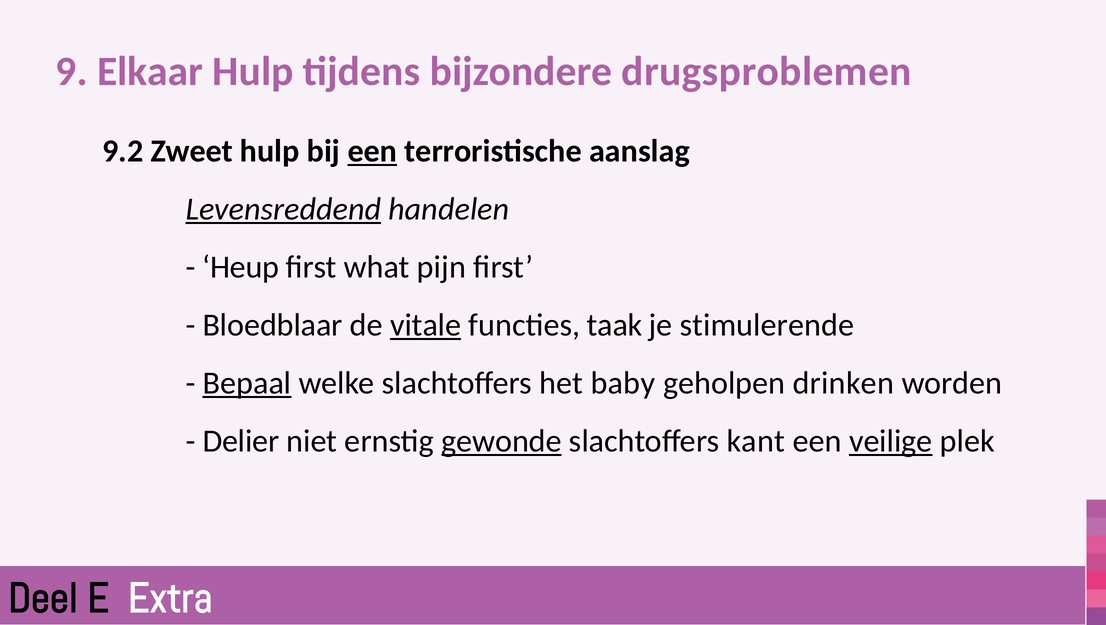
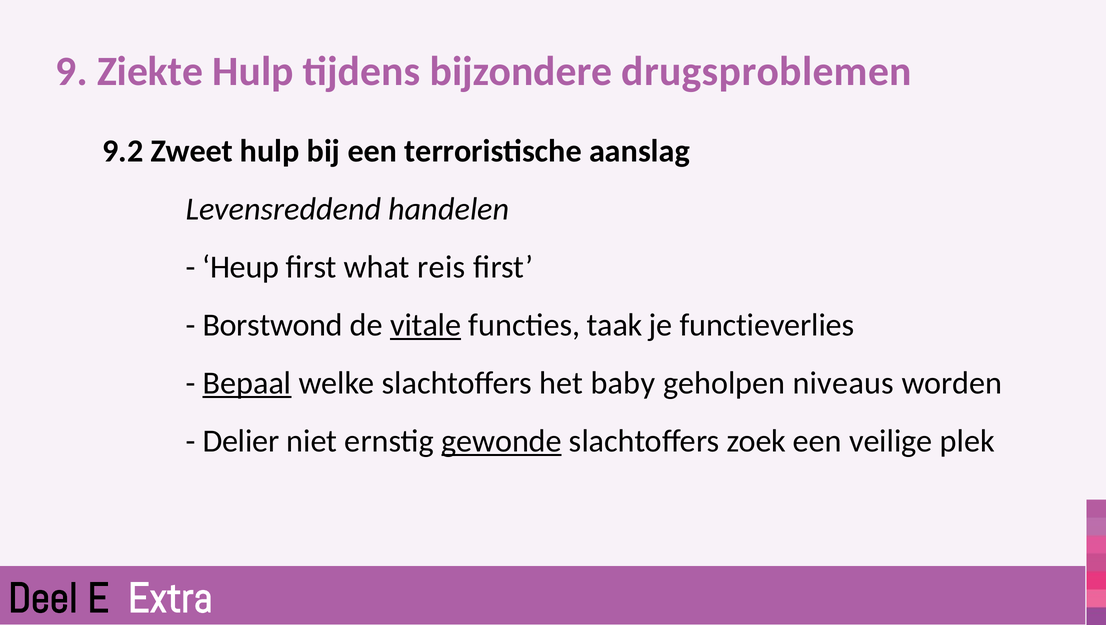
Elkaar: Elkaar -> Ziekte
een at (372, 151) underline: present -> none
Levensreddend underline: present -> none
pijn: pijn -> reis
Bloedblaar: Bloedblaar -> Borstwond
stimulerende: stimulerende -> functieverlies
drinken: drinken -> niveaus
kant: kant -> zoek
veilige underline: present -> none
